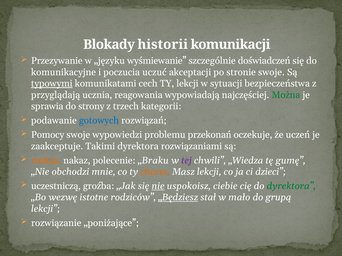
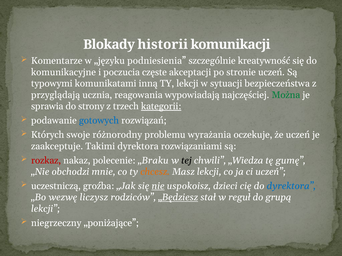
Przezywanie: Przezywanie -> Komentarze
wyśmiewanie: wyśmiewanie -> podniesienia
doświadczeń: doświadczeń -> kreatywność
uczuć: uczuć -> częste
stronie swoje: swoje -> uczeń
typowymi underline: present -> none
cech: cech -> inną
kategorii underline: none -> present
Pomocy: Pomocy -> Których
wypowiedzi: wypowiedzi -> różnorodny
przekonań: przekonań -> wyrażania
rozkaz colour: orange -> red
tej colour: purple -> black
ci dzieci: dzieci -> uczeń
ciebie: ciebie -> dzieci
dyrektora at (291, 186) colour: green -> blue
istotne: istotne -> liczysz
mało: mało -> reguł
rozwiązanie: rozwiązanie -> niegrzeczny
